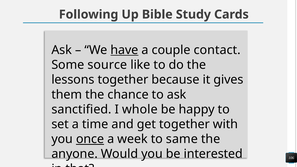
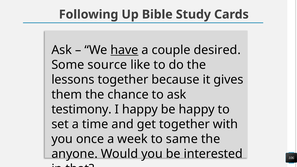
contact: contact -> desired
sanctified: sanctified -> testimony
I whole: whole -> happy
once underline: present -> none
